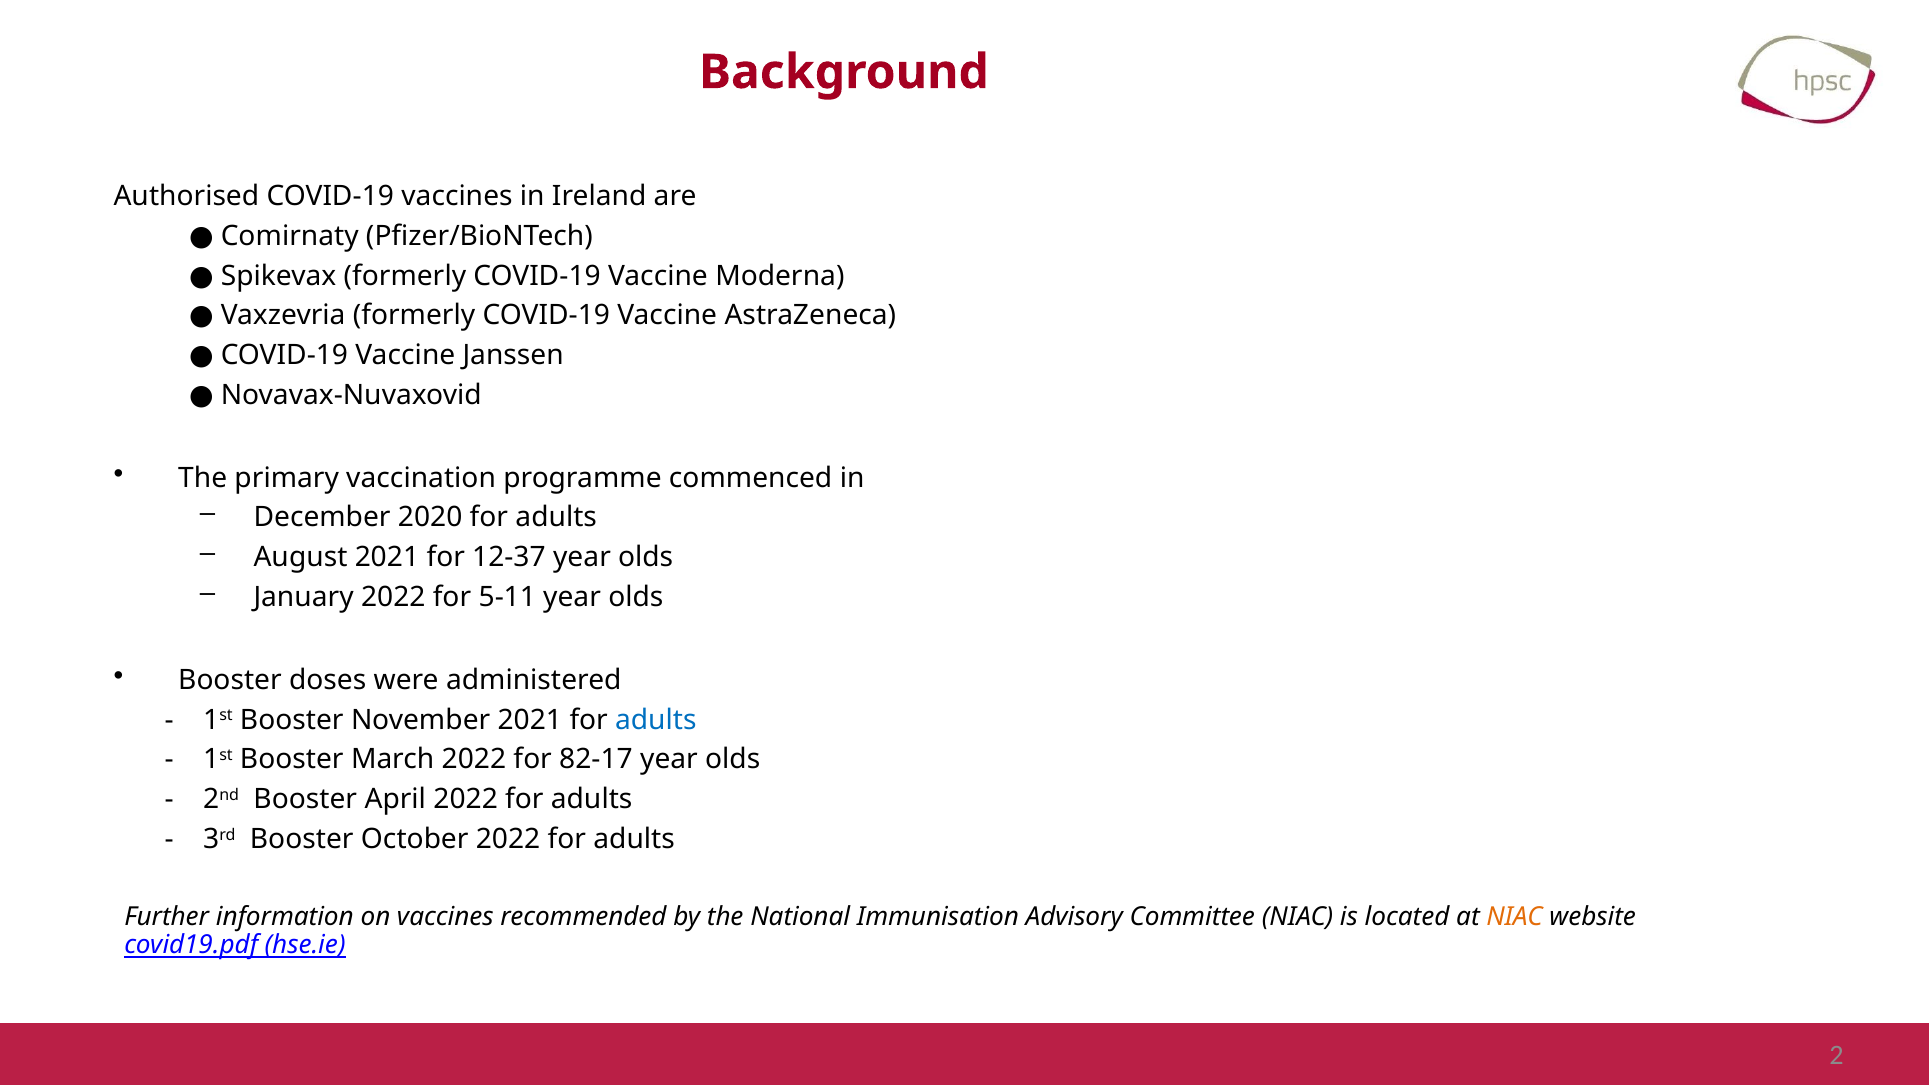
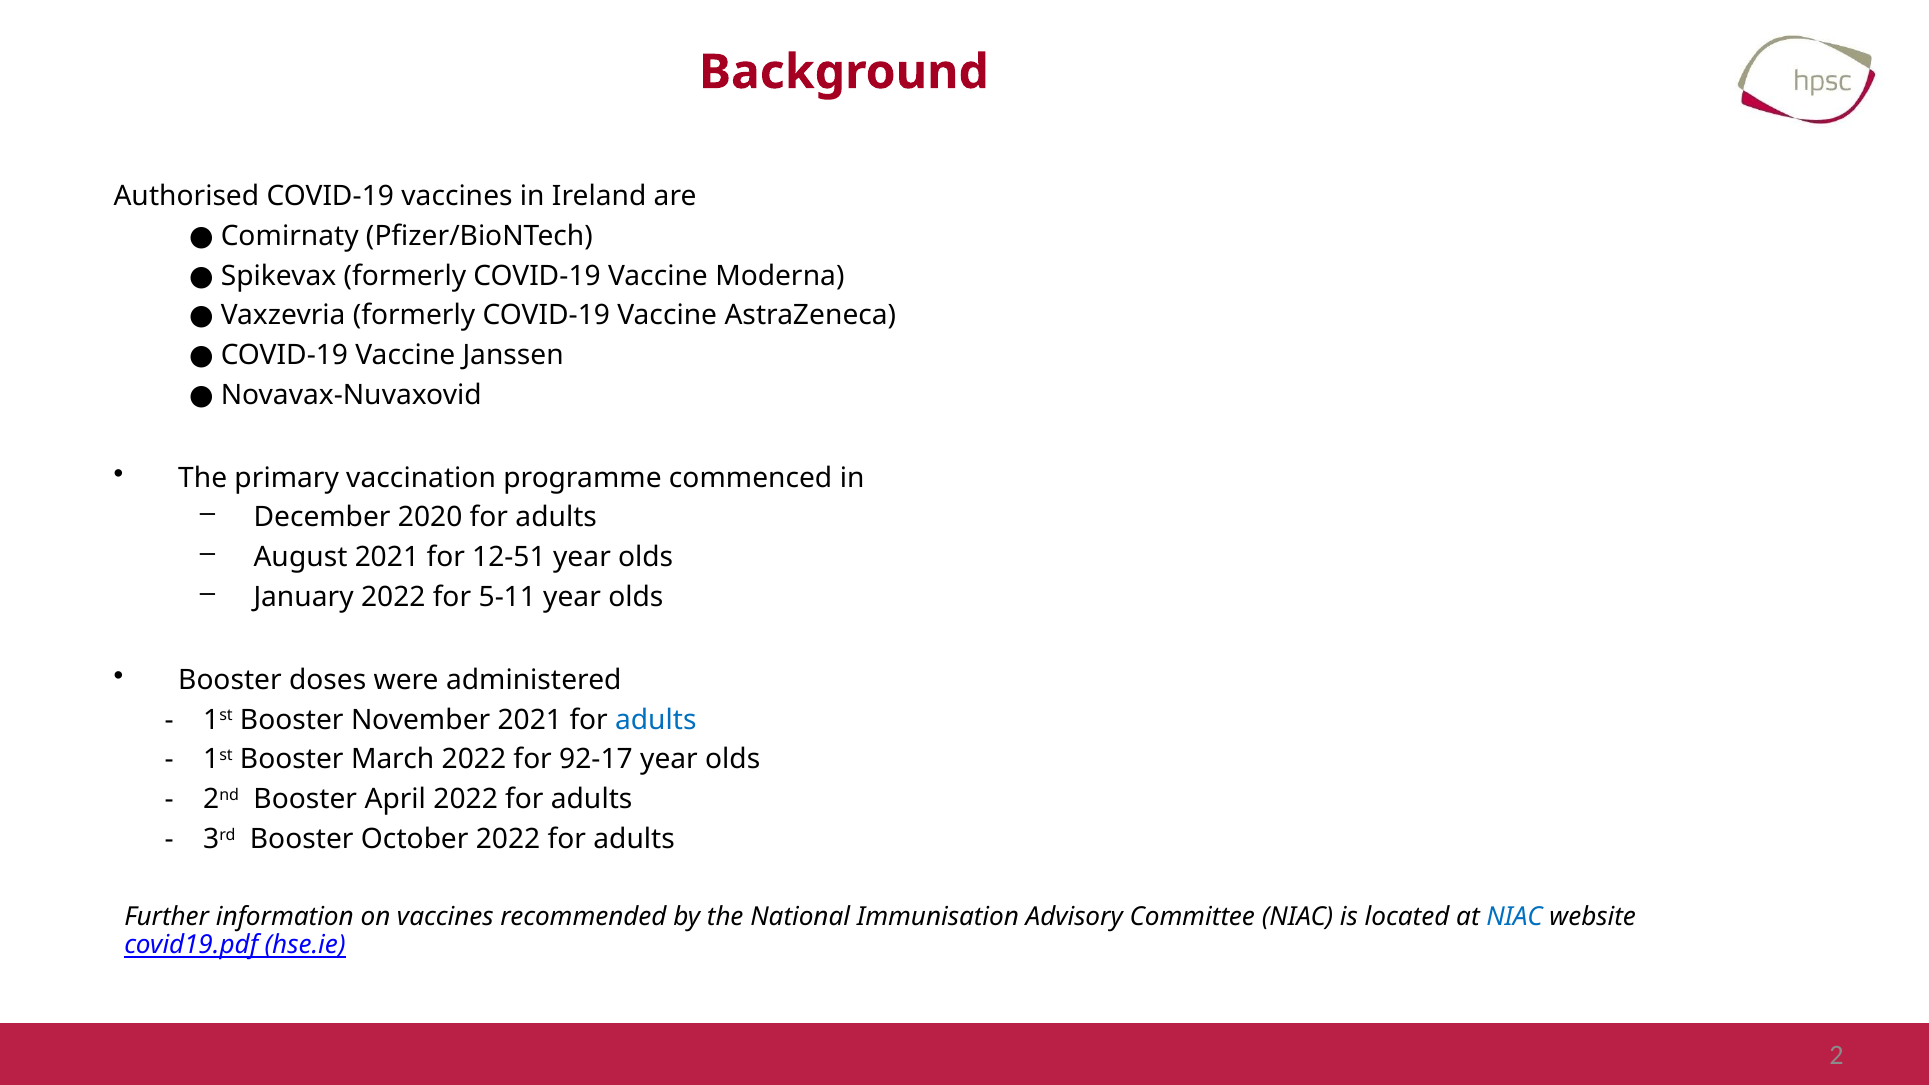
12-37: 12-37 -> 12-51
82-17: 82-17 -> 92-17
NIAC at (1515, 917) colour: orange -> blue
